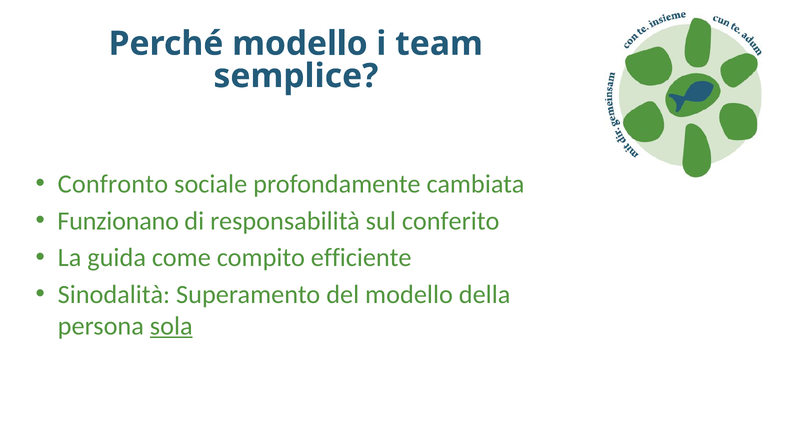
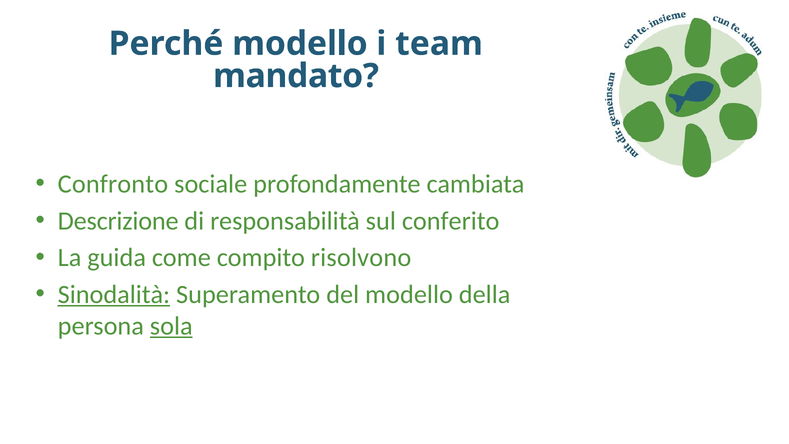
semplice: semplice -> mandato
Funzionano: Funzionano -> Descrizione
efficiente: efficiente -> risolvono
Sinodalità underline: none -> present
